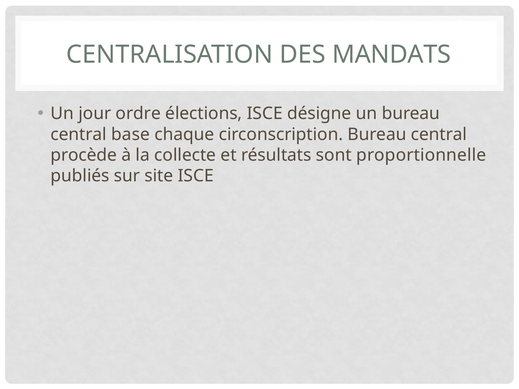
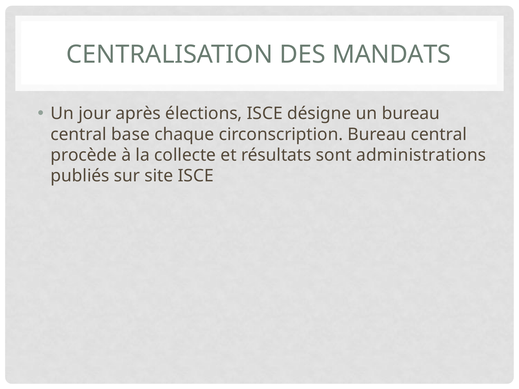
ordre: ordre -> après
proportionnelle: proportionnelle -> administrations
